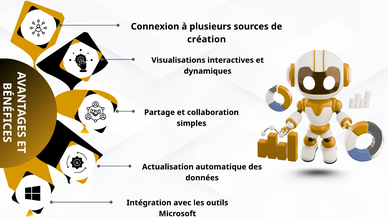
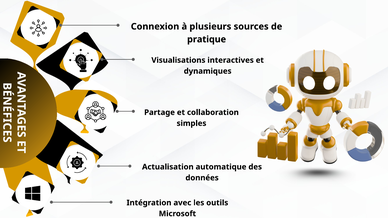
création: création -> pratique
